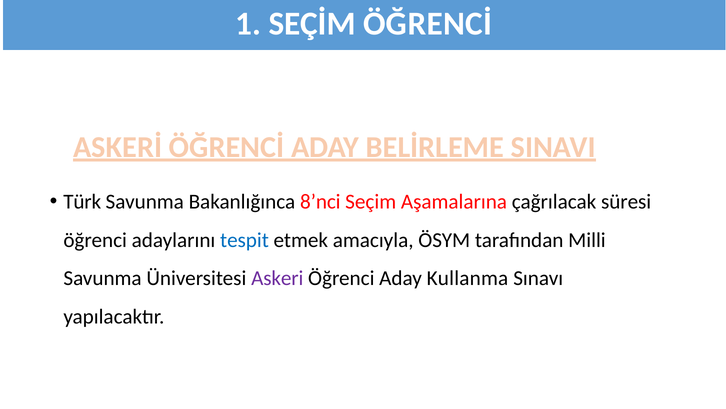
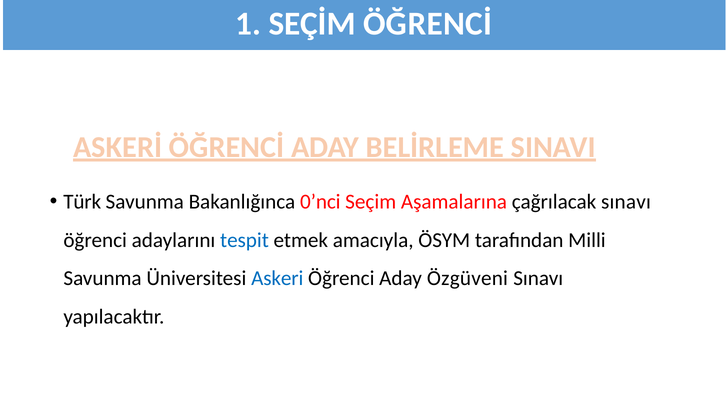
8’nci: 8’nci -> 0’nci
çağrılacak süresi: süresi -> sınavı
Askeri colour: purple -> blue
Kullanma: Kullanma -> Özgüveni
